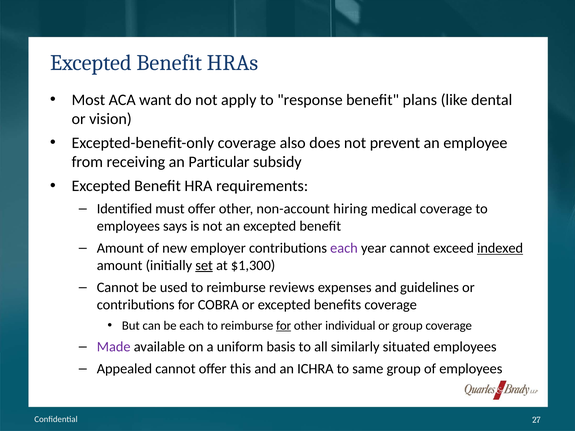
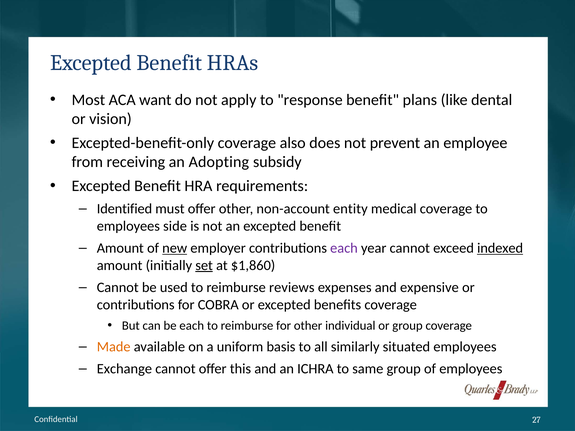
Particular: Particular -> Adopting
hiring: hiring -> entity
says: says -> side
new underline: none -> present
$1,300: $1,300 -> $1,860
guidelines: guidelines -> expensive
for at (284, 326) underline: present -> none
Made colour: purple -> orange
Appealed: Appealed -> Exchange
